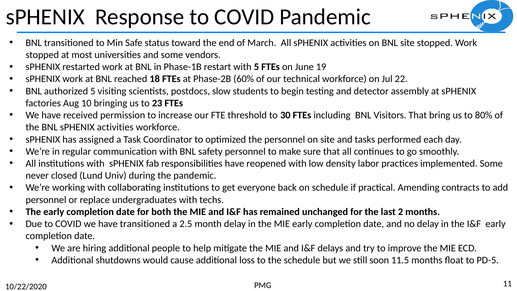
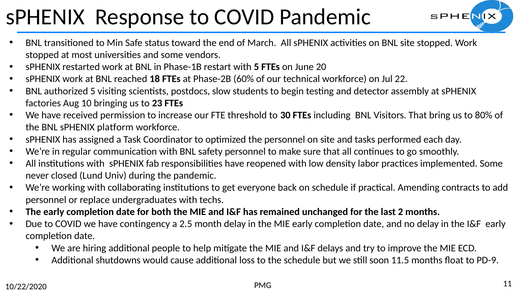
19: 19 -> 20
BNL sPHENIX activities: activities -> platform
have transitioned: transitioned -> contingency
PD-5: PD-5 -> PD-9
